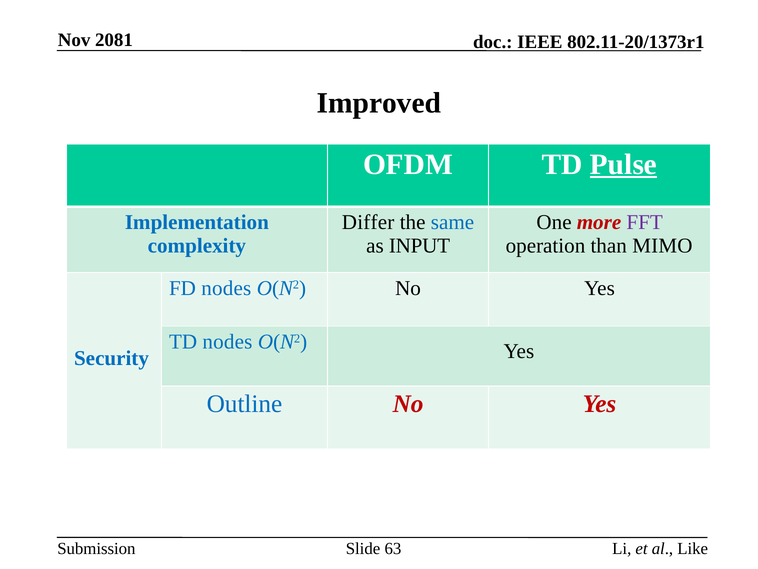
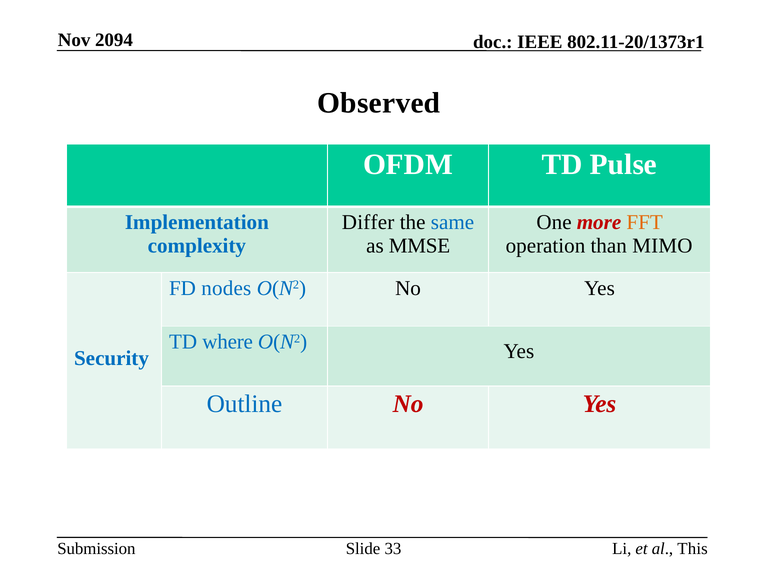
2081: 2081 -> 2094
Improved: Improved -> Observed
Pulse underline: present -> none
FFT colour: purple -> orange
INPUT: INPUT -> MMSE
TD nodes: nodes -> where
63: 63 -> 33
Like: Like -> This
